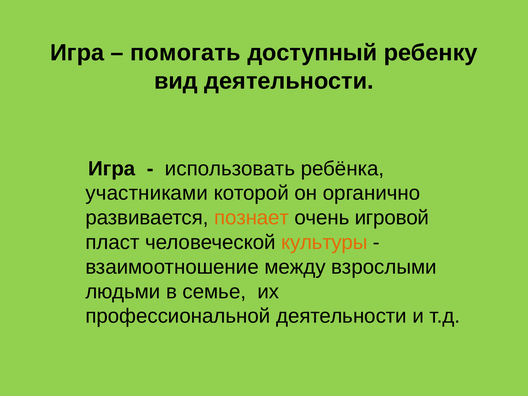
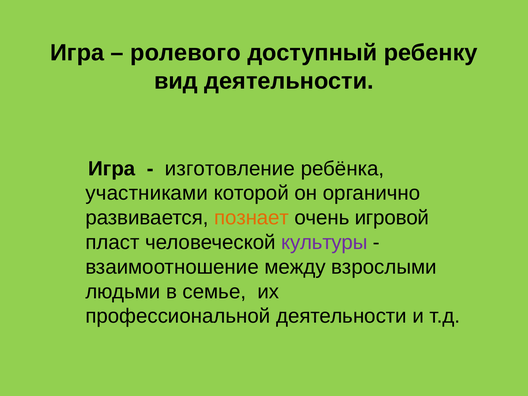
помогать: помогать -> ролевого
использовать: использовать -> изготовление
культуры colour: orange -> purple
